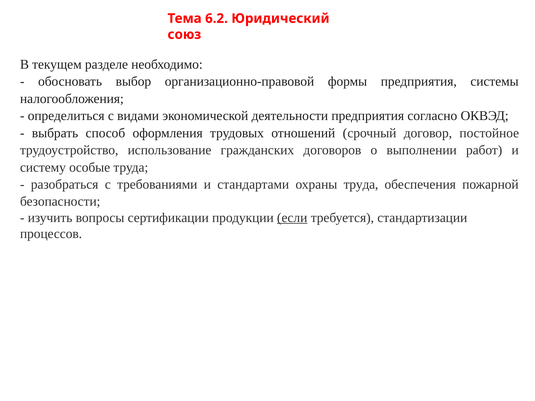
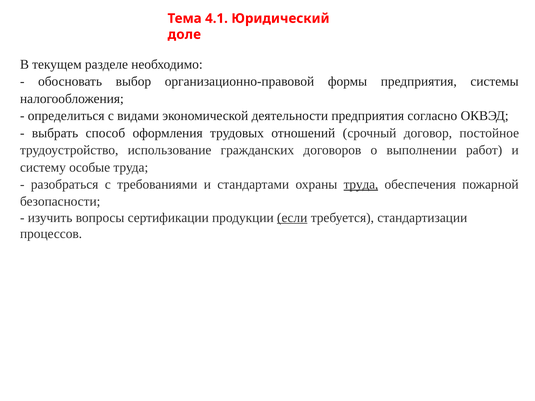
6.2: 6.2 -> 4.1
союз: союз -> доле
труда at (361, 185) underline: none -> present
